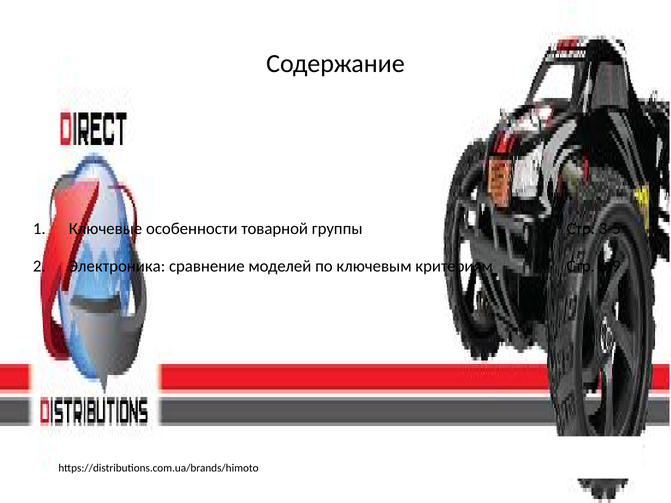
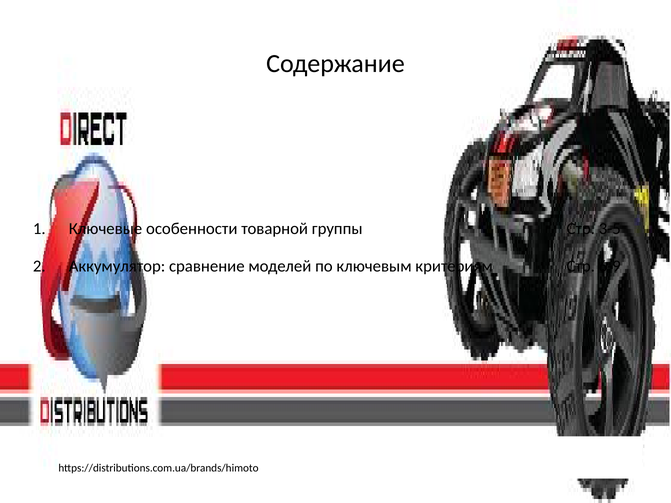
Электроника: Электроника -> Аккумулятор
